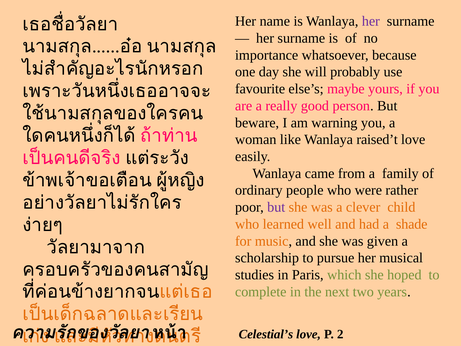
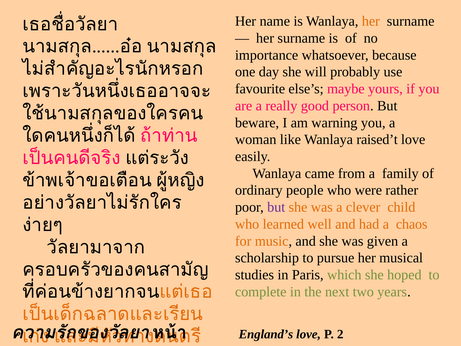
her at (371, 21) colour: purple -> orange
shade: shade -> chaos
Celestial’s: Celestial’s -> England’s
